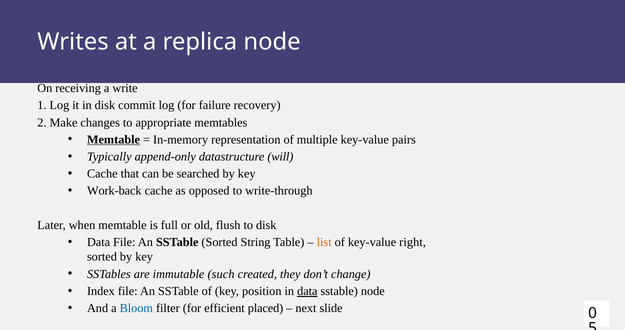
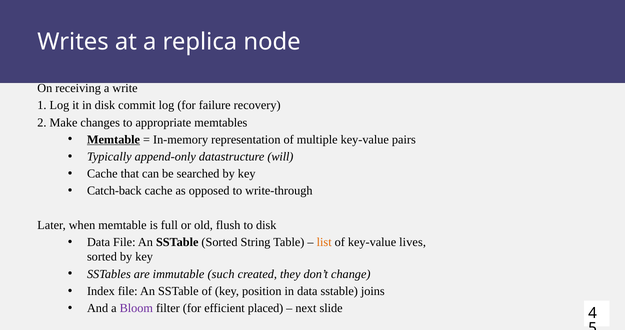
Work-back: Work-back -> Catch-back
right: right -> lives
data at (307, 291) underline: present -> none
sstable node: node -> joins
Bloom colour: blue -> purple
0: 0 -> 4
